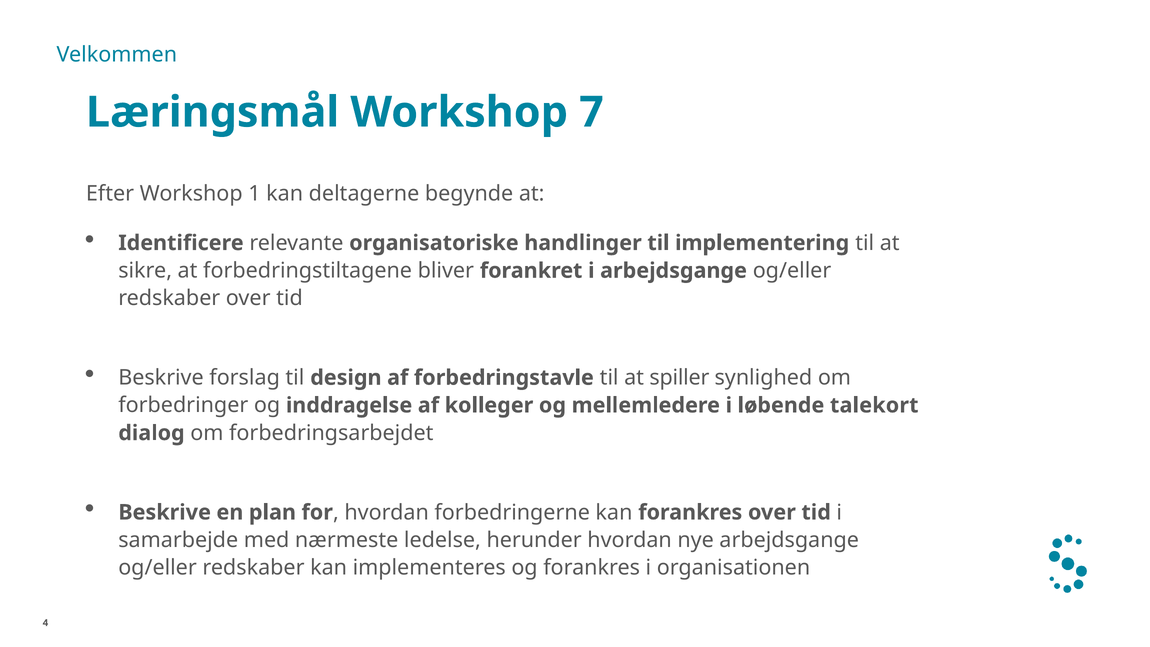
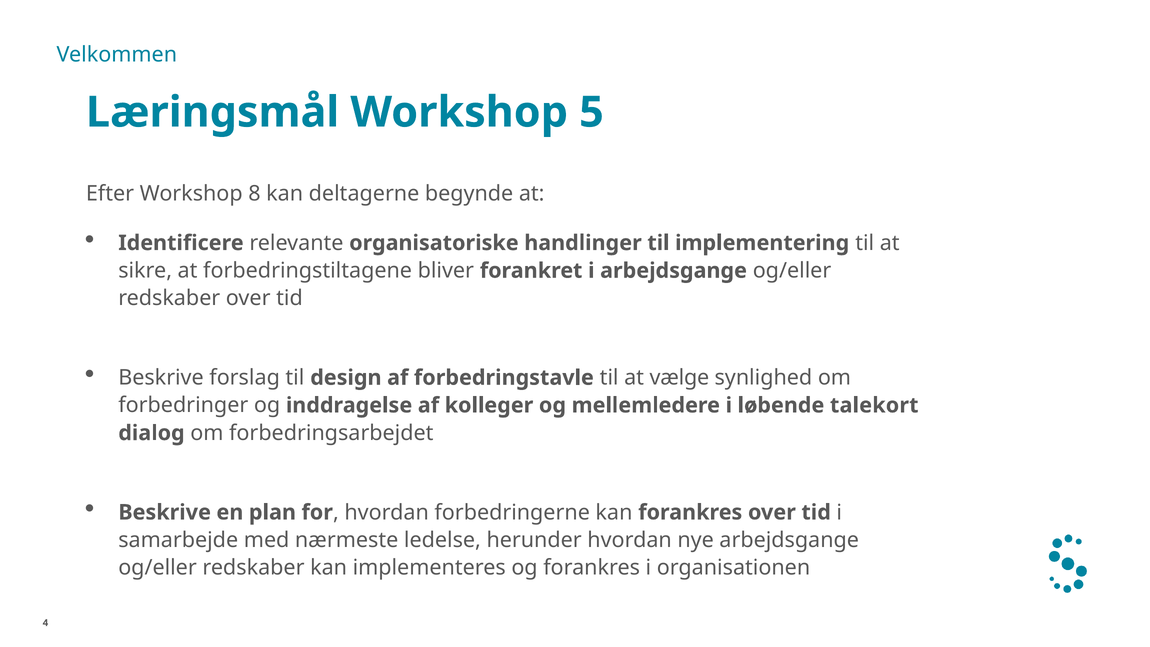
7: 7 -> 5
1: 1 -> 8
spiller: spiller -> vælge
